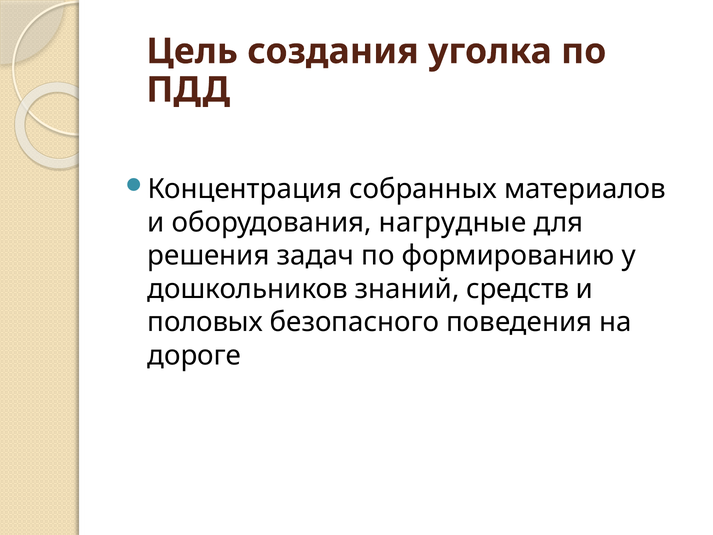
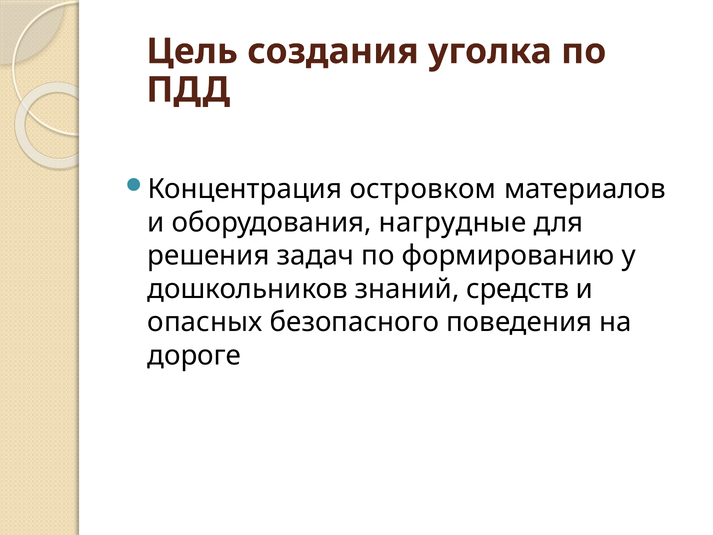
собранных: собранных -> островком
половых: половых -> опасных
